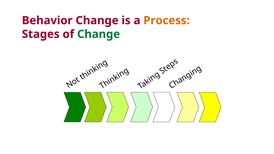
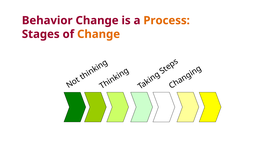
Change at (99, 34) colour: green -> orange
